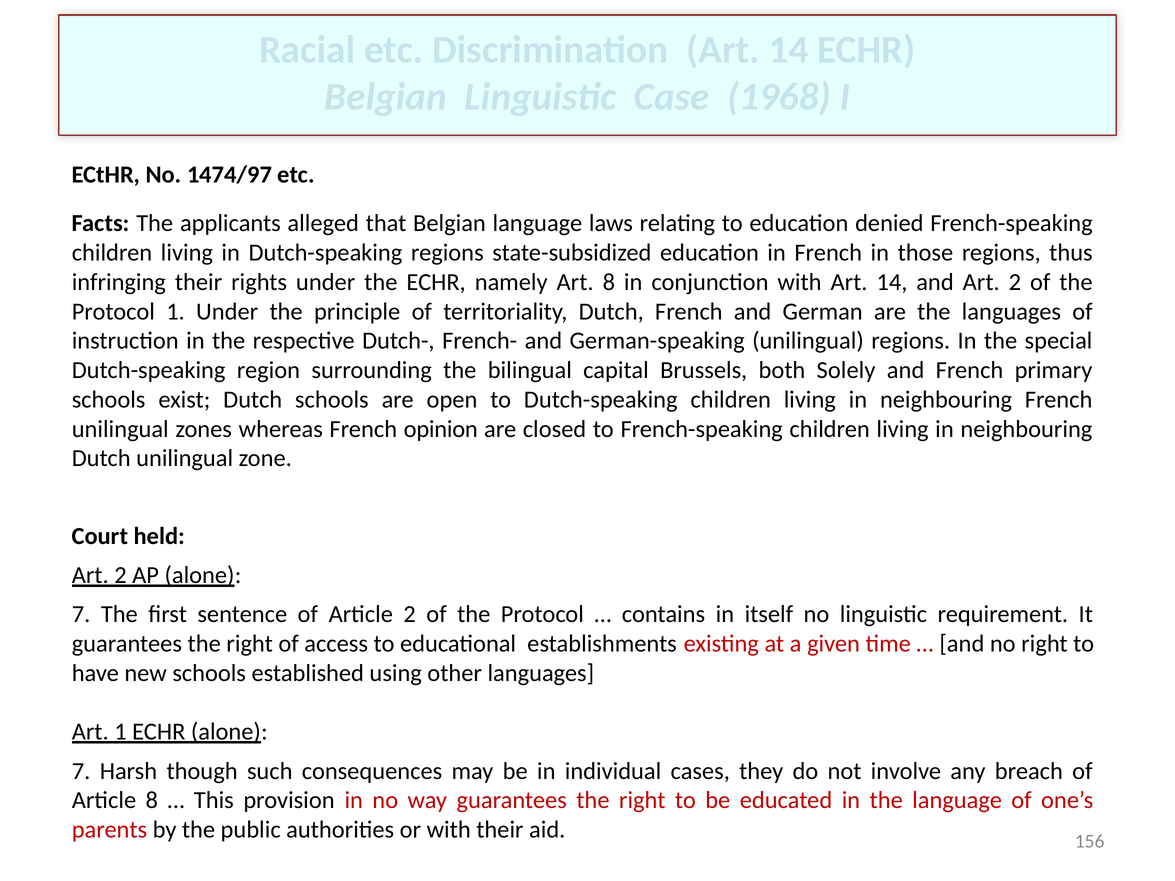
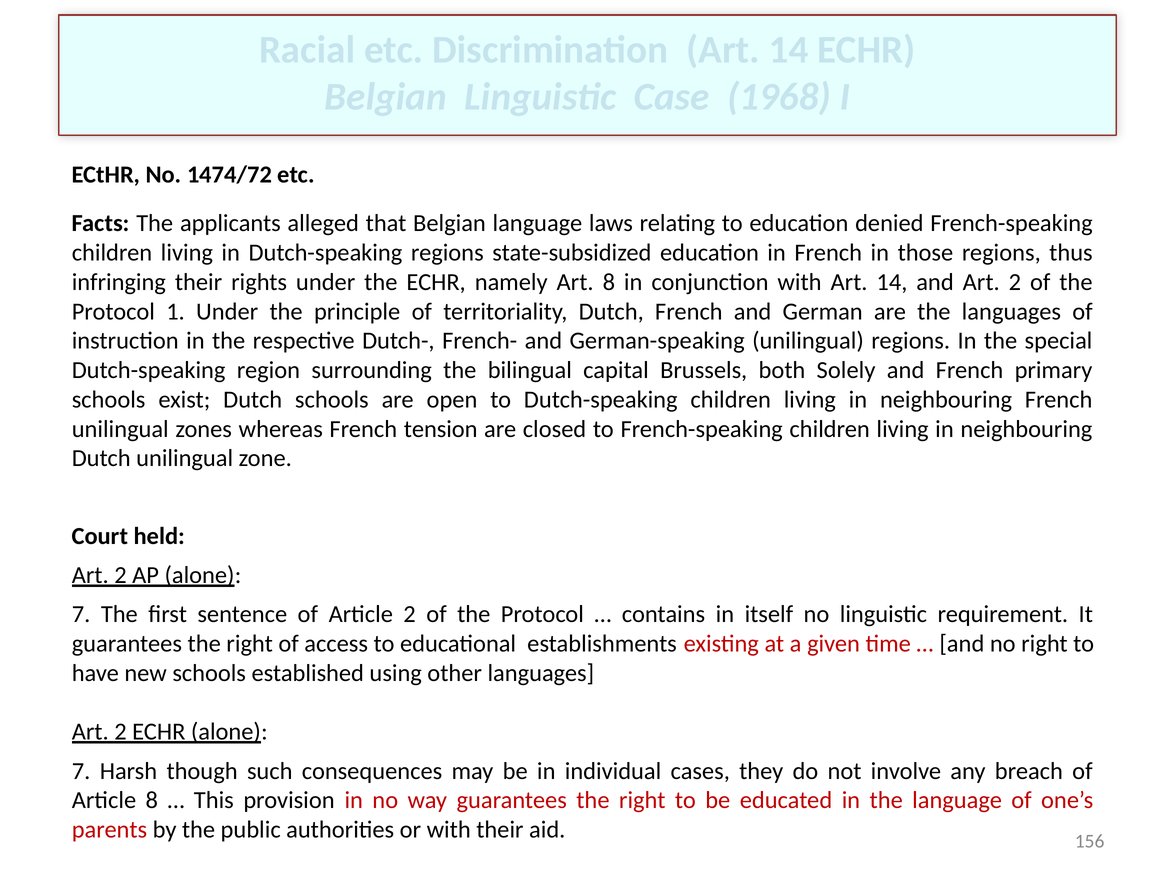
1474/97: 1474/97 -> 1474/72
opinion: opinion -> tension
1 at (120, 732): 1 -> 2
